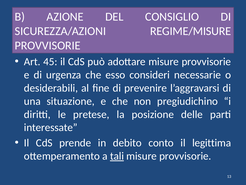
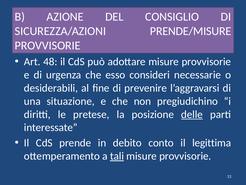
REGIME/MISURE: REGIME/MISURE -> PRENDE/MISURE
45: 45 -> 48
delle underline: none -> present
